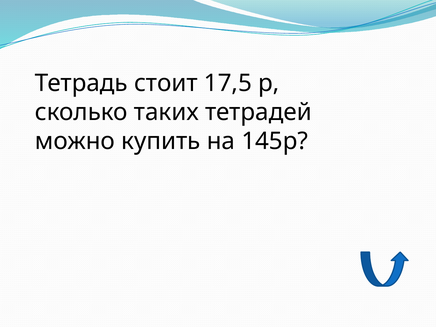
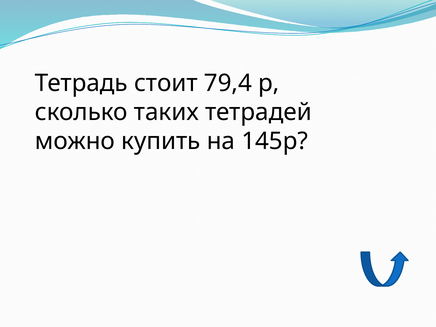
17,5: 17,5 -> 79,4
